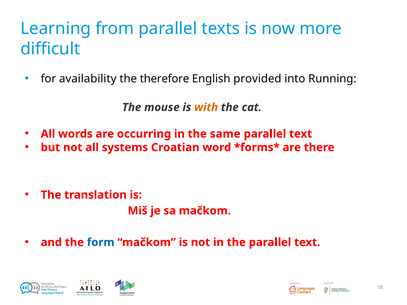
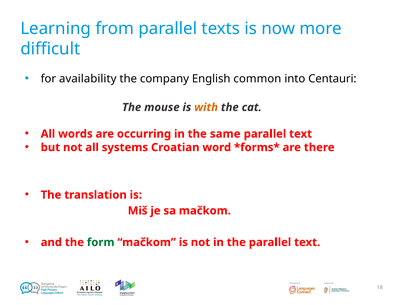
therefore: therefore -> company
provided: provided -> common
Running: Running -> Centauri
form colour: blue -> green
